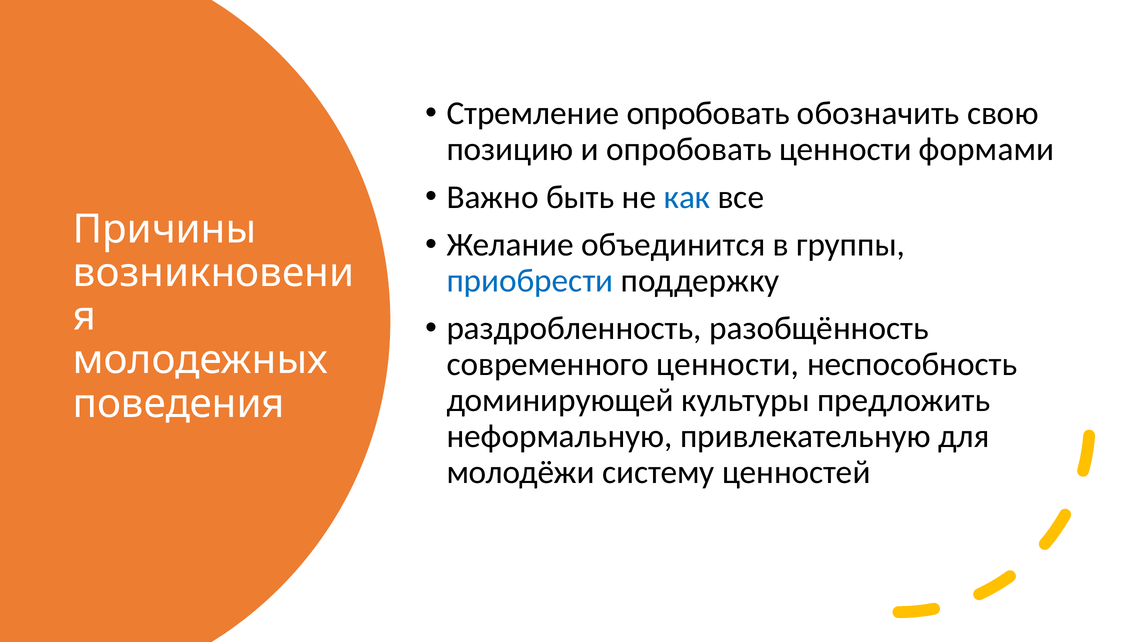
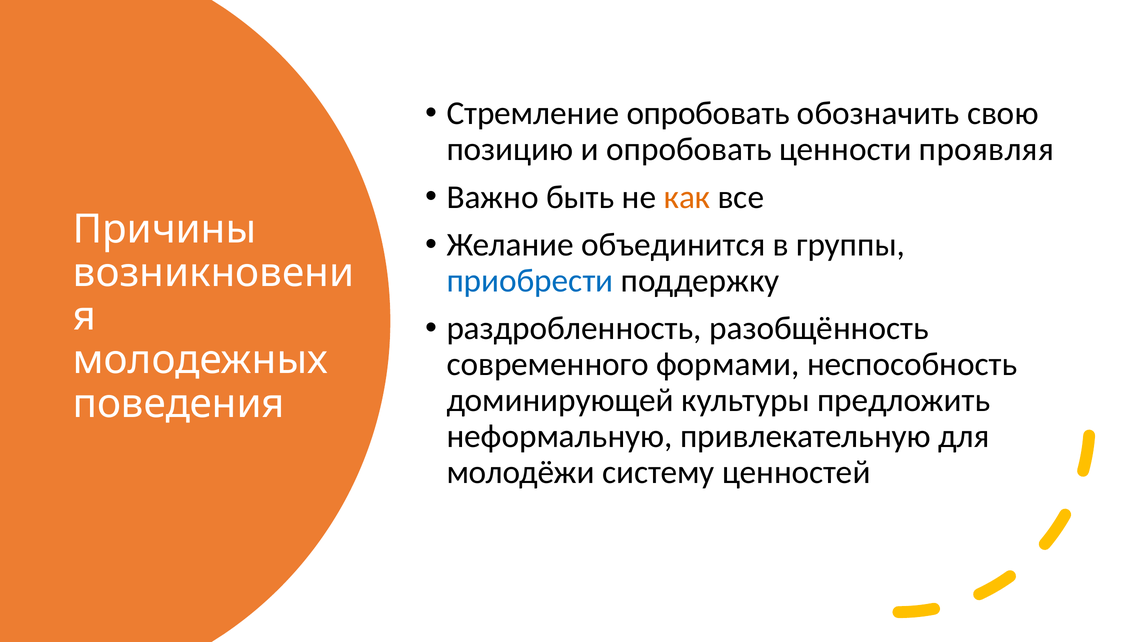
формами: формами -> проявляя
как colour: blue -> orange
современного ценности: ценности -> формами
